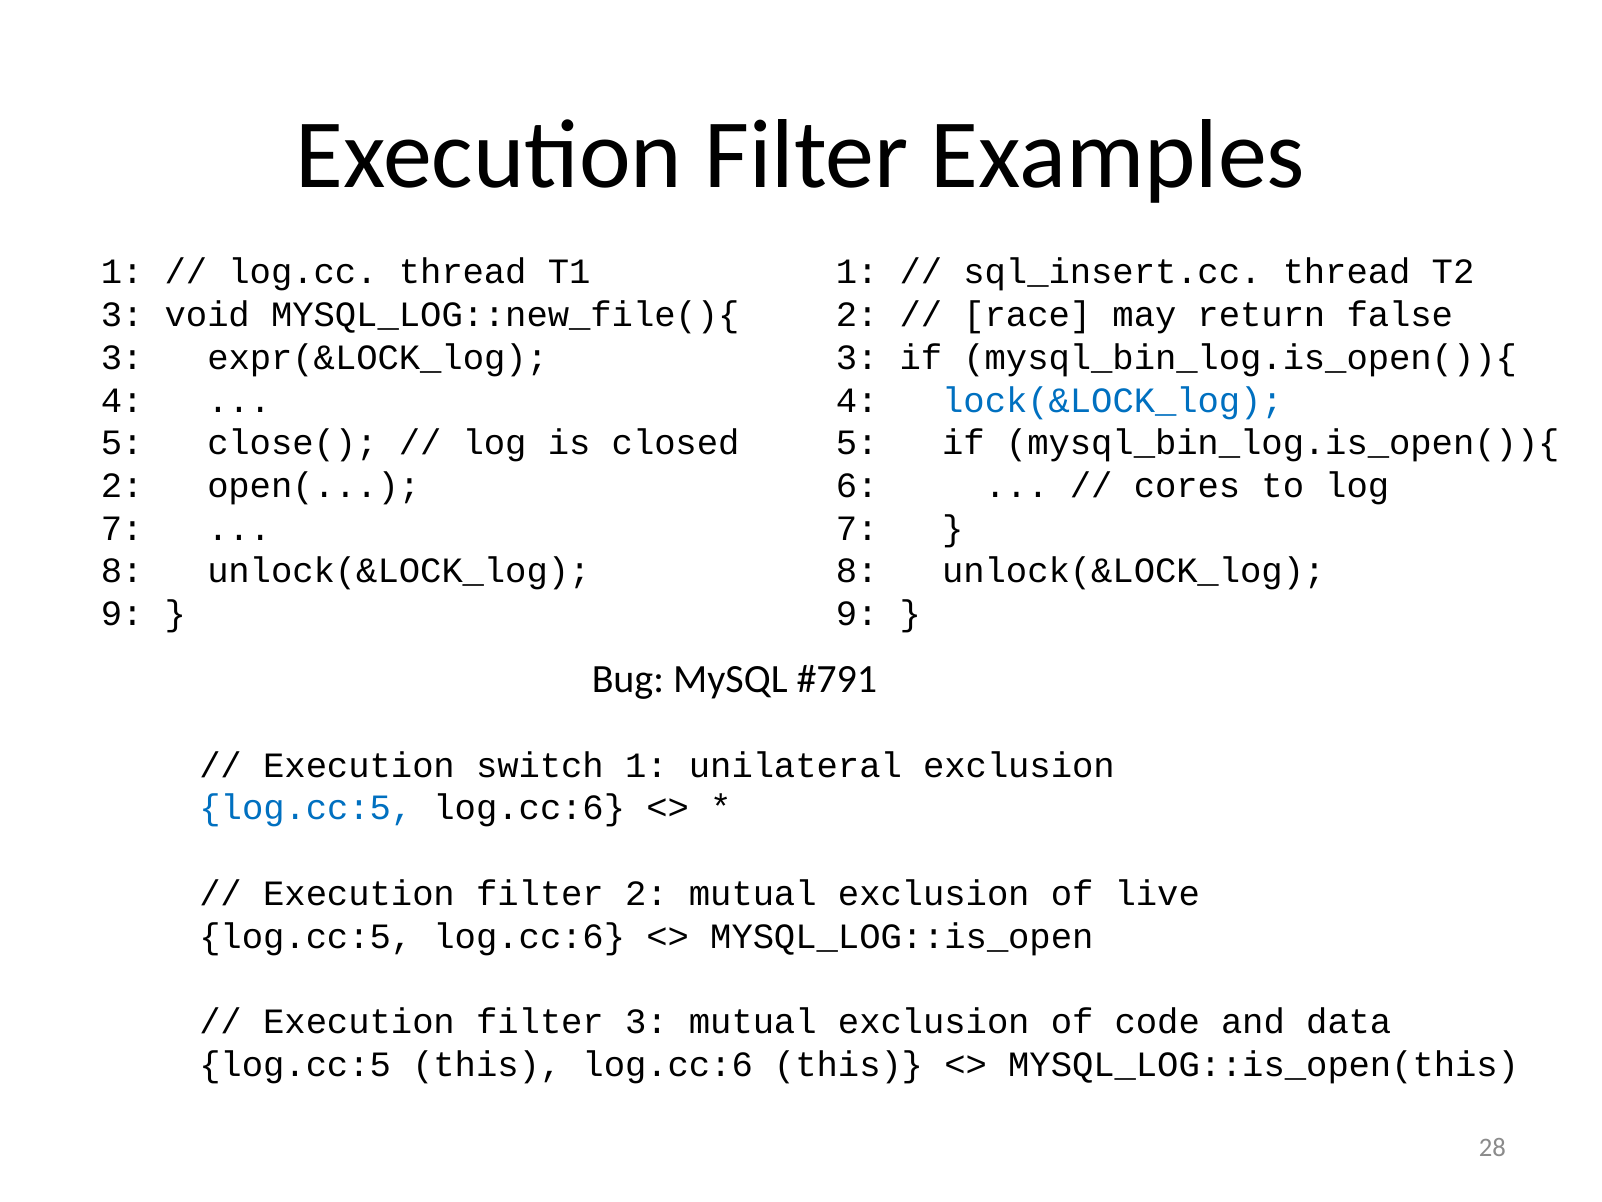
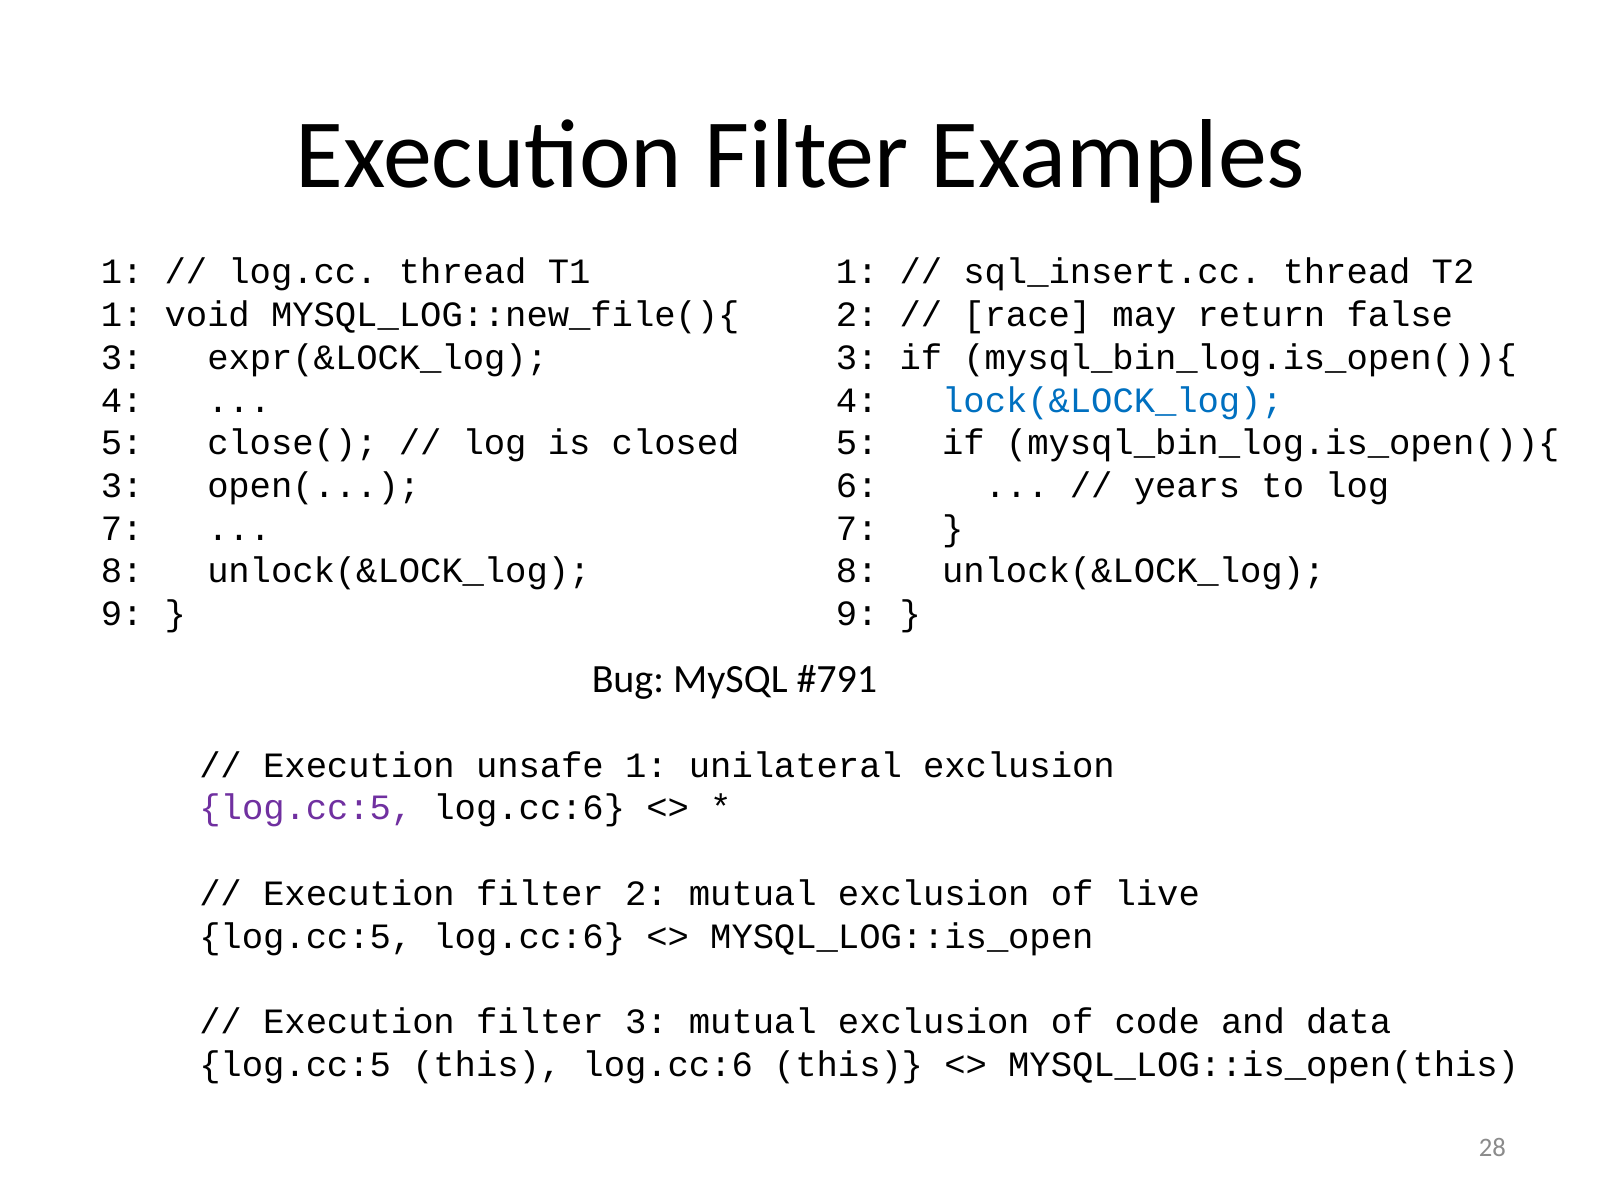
3 at (122, 315): 3 -> 1
2 at (122, 486): 2 -> 3
cores: cores -> years
switch: switch -> unsafe
log.cc:5 at (306, 808) colour: blue -> purple
